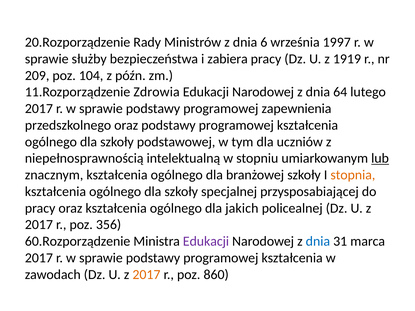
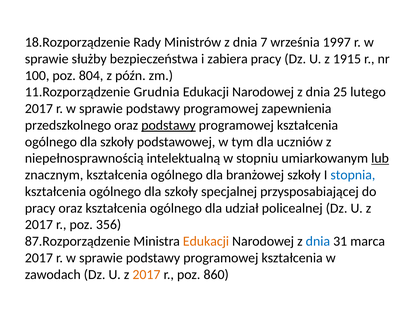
20.Rozporządzenie: 20.Rozporządzenie -> 18.Rozporządzenie
6: 6 -> 7
1919: 1919 -> 1915
209: 209 -> 100
104: 104 -> 804
Zdrowia: Zdrowia -> Grudnia
64: 64 -> 25
podstawy at (168, 125) underline: none -> present
stopnia colour: orange -> blue
jakich: jakich -> udział
60.Rozporządzenie: 60.Rozporządzenie -> 87.Rozporządzenie
Edukacji at (206, 242) colour: purple -> orange
